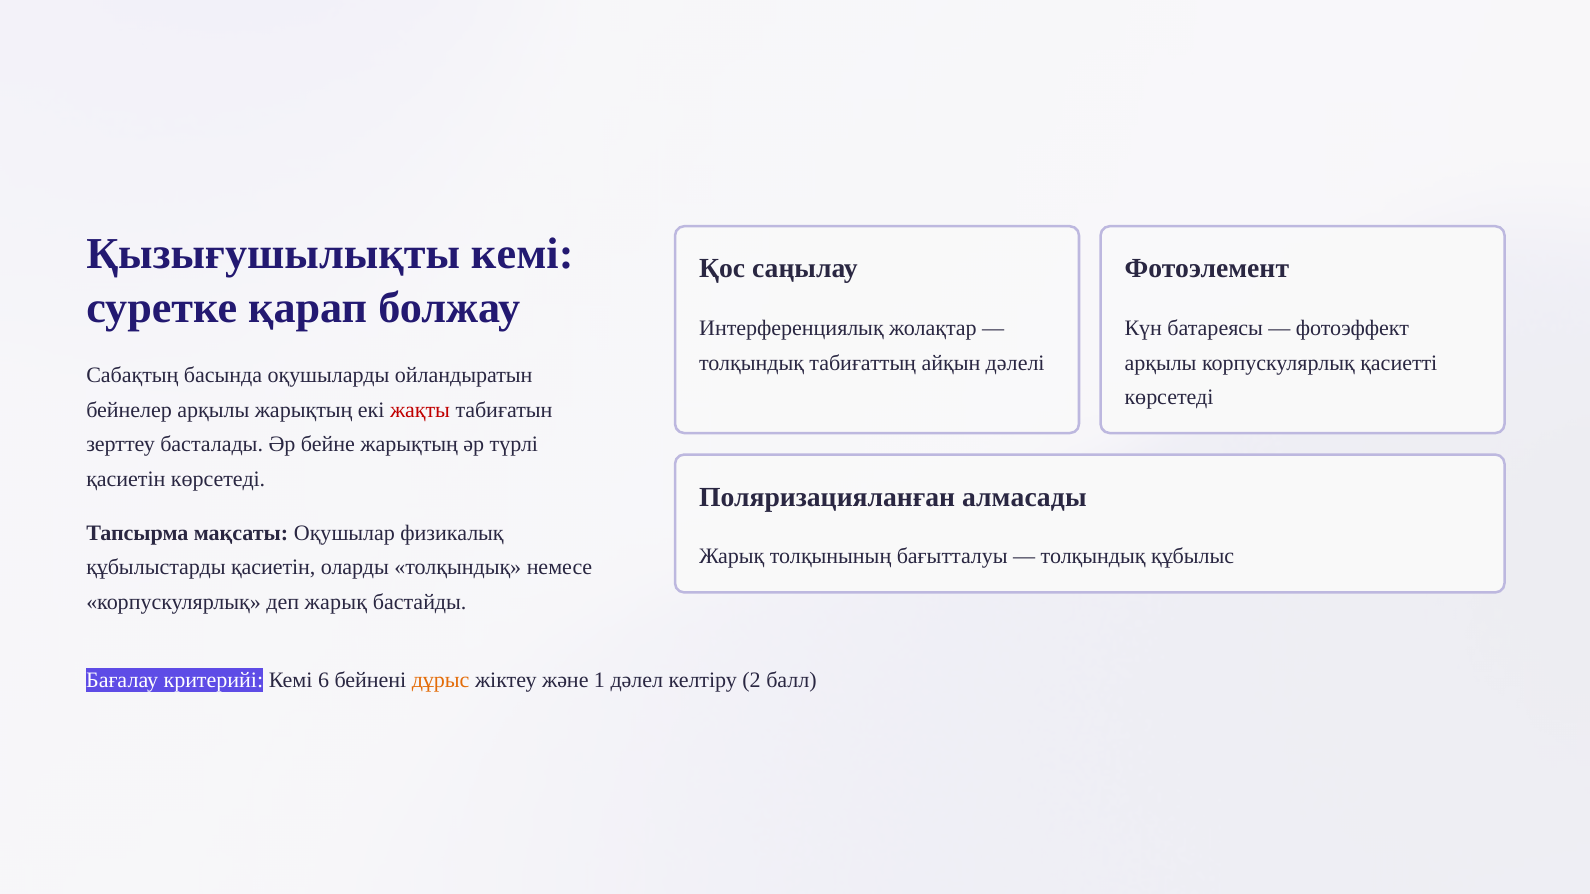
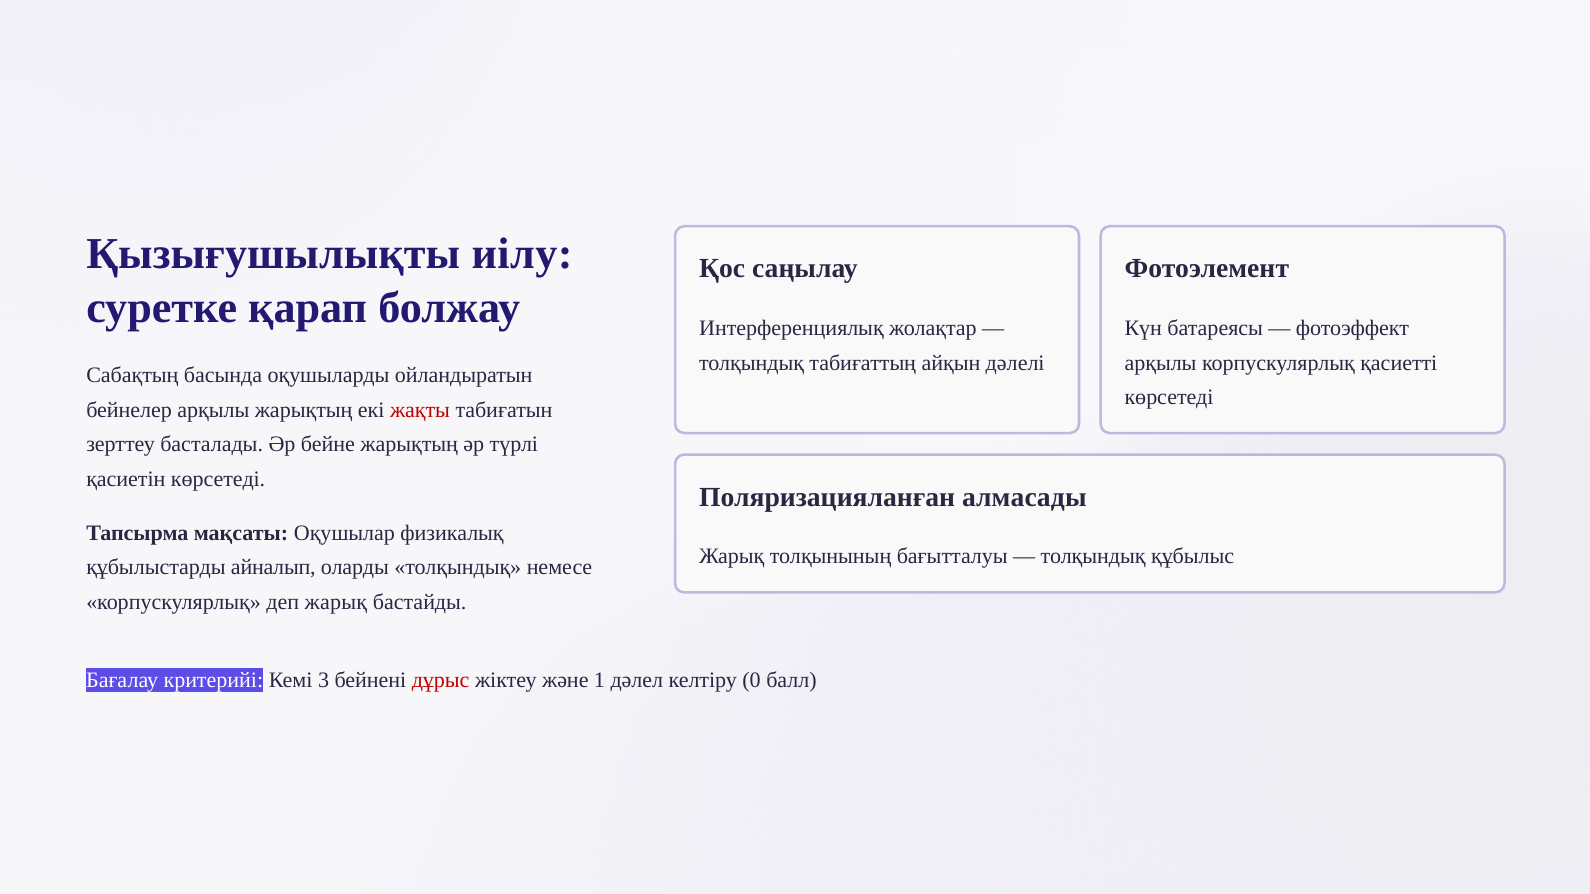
Қызығушылықты кемі: кемі -> иілу
құбылыстарды қасиетін: қасиетін -> айналып
6: 6 -> 3
дұрыс colour: orange -> red
2: 2 -> 0
